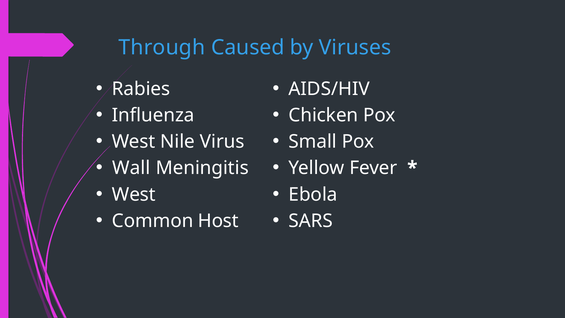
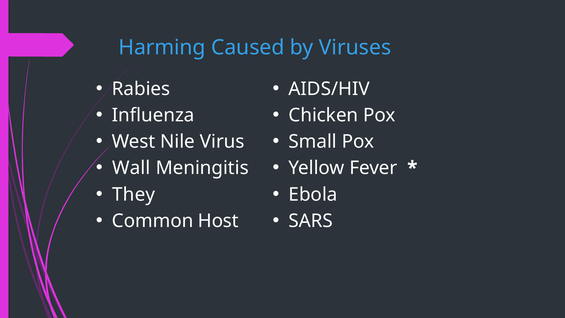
Through: Through -> Harming
West at (134, 194): West -> They
